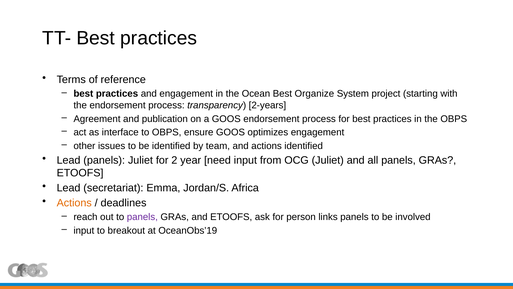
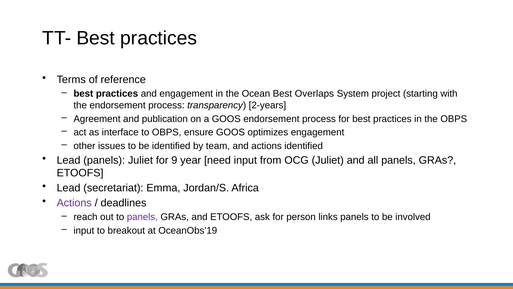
Organize: Organize -> Overlaps
2: 2 -> 9
Actions at (74, 203) colour: orange -> purple
